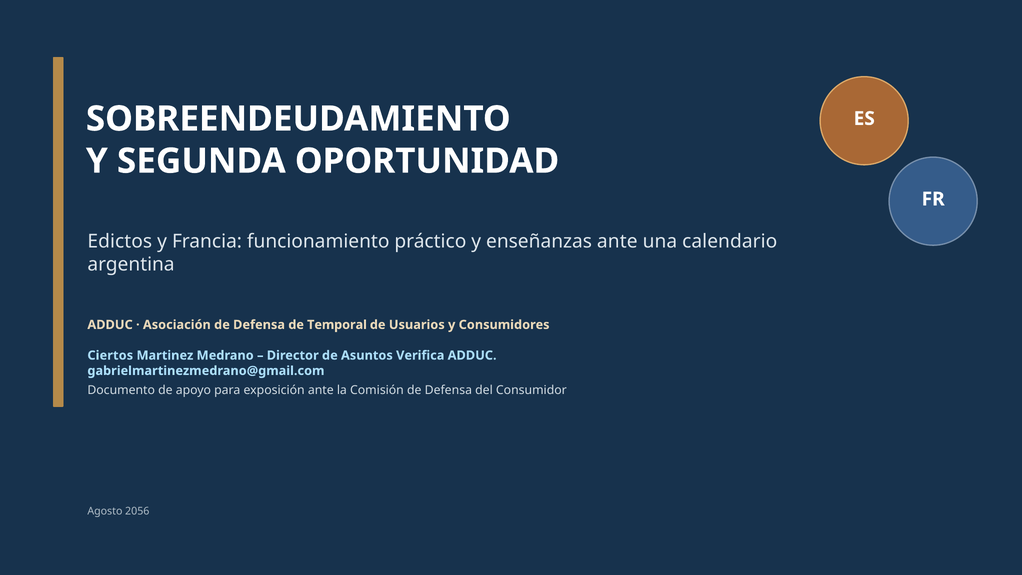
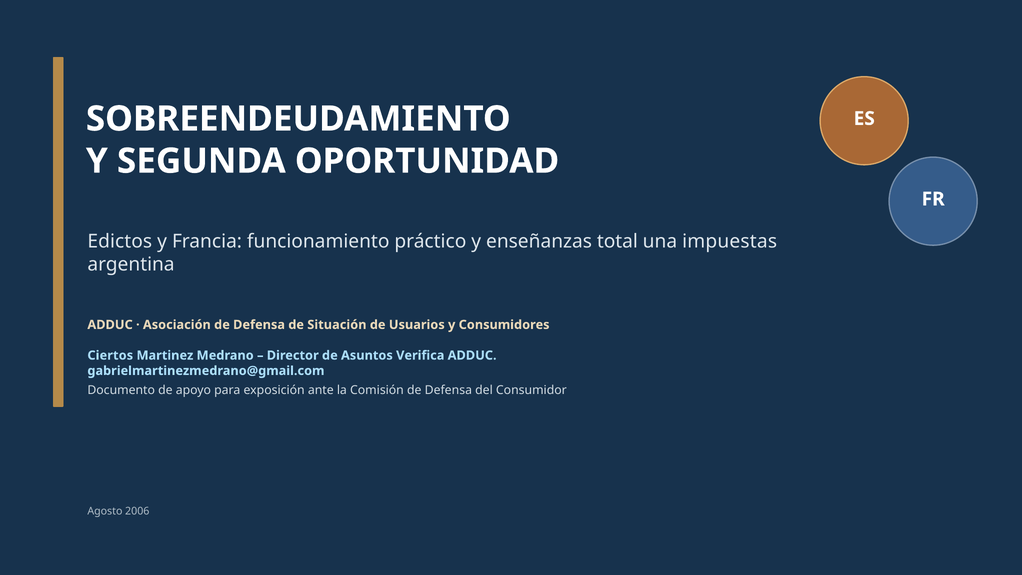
enseñanzas ante: ante -> total
calendario: calendario -> impuestas
Temporal: Temporal -> Situación
2056: 2056 -> 2006
